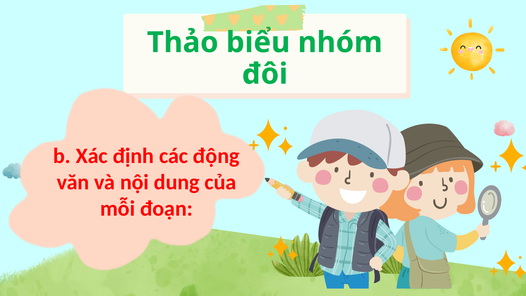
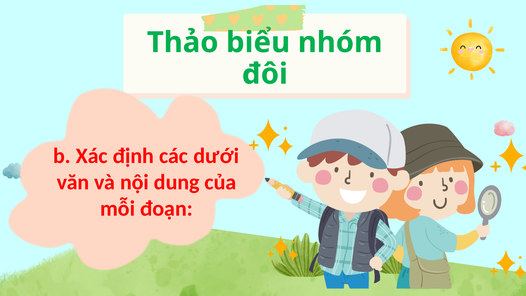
động: động -> dưới
